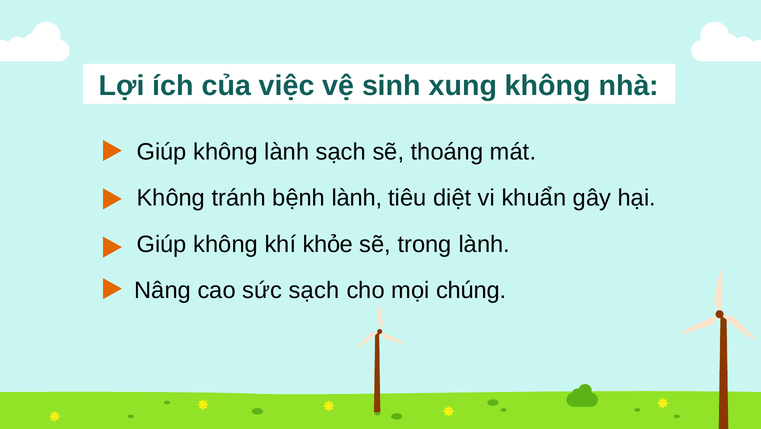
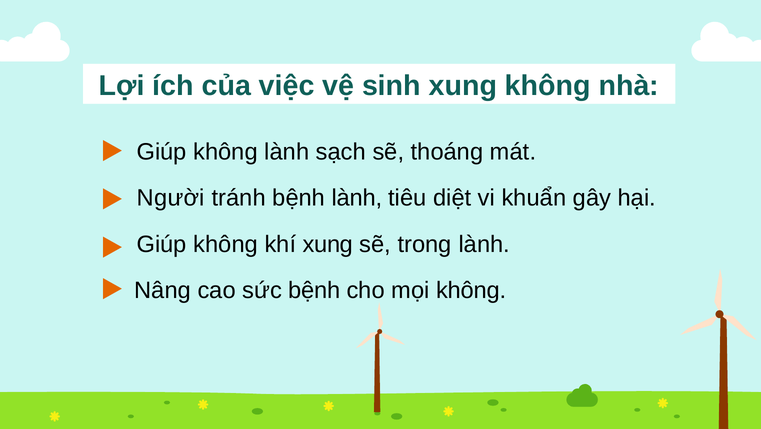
Không at (171, 198): Không -> Người
khí khỏe: khỏe -> xung
sức sạch: sạch -> bệnh
mọi chúng: chúng -> không
